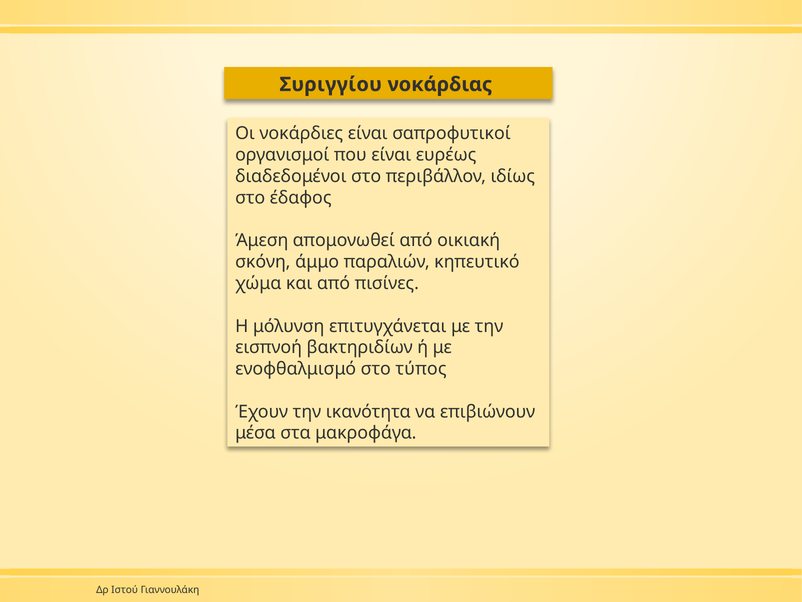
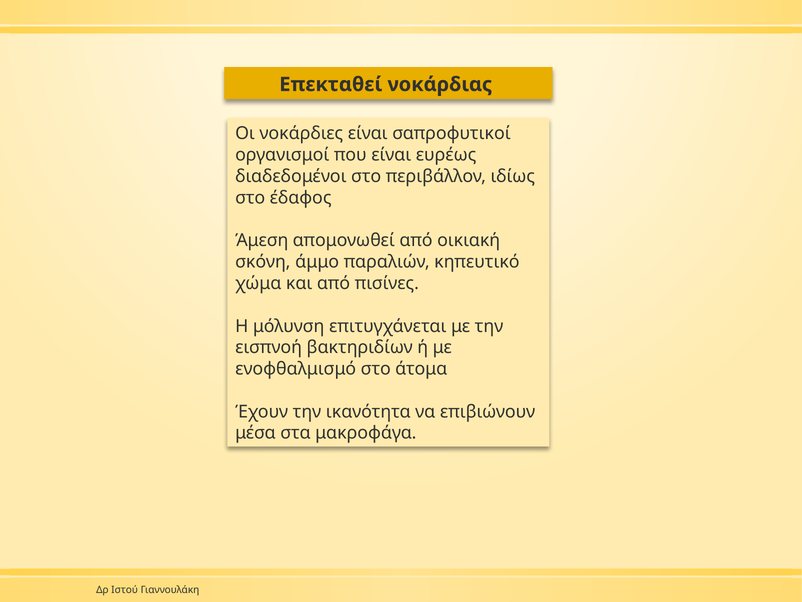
Συριγγίου: Συριγγίου -> Επεκταθεί
τύπος: τύπος -> άτομα
